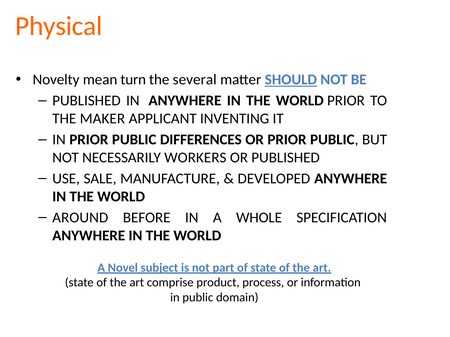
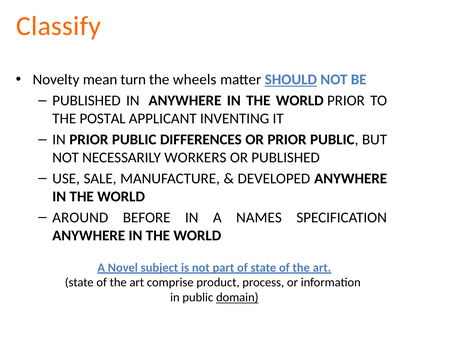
Physical: Physical -> Classify
several: several -> wheels
MAKER: MAKER -> POSTAL
WHOLE: WHOLE -> NAMES
domain underline: none -> present
